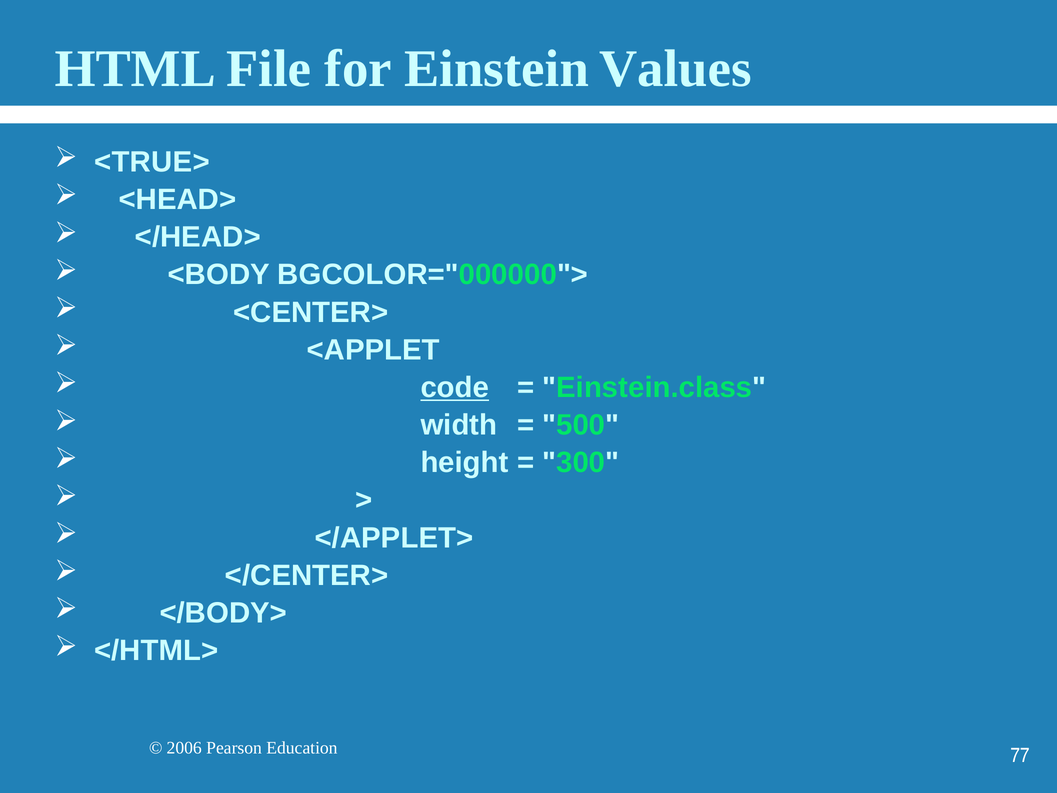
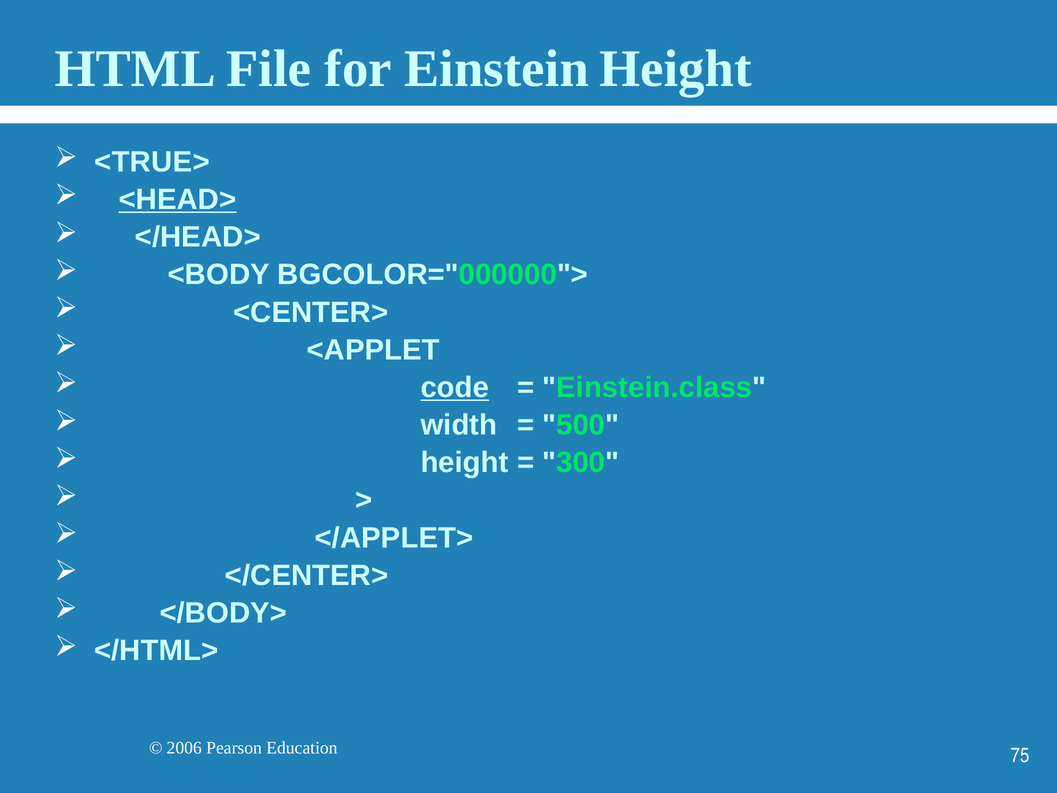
Einstein Values: Values -> Height
<HEAD> underline: none -> present
77: 77 -> 75
